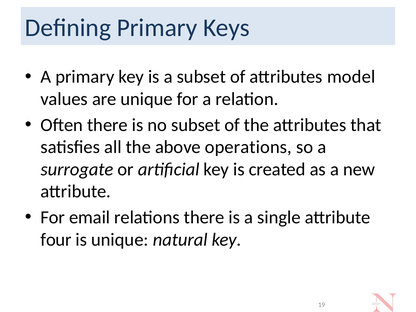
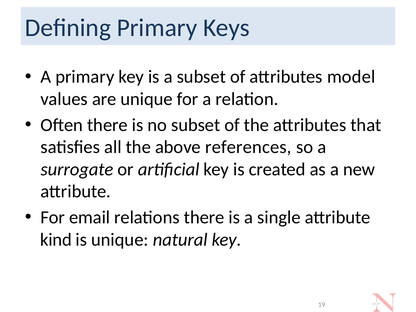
operations: operations -> references
four: four -> kind
